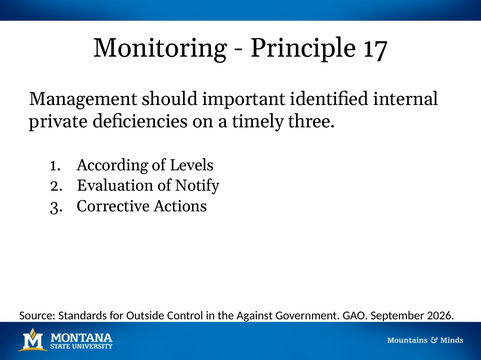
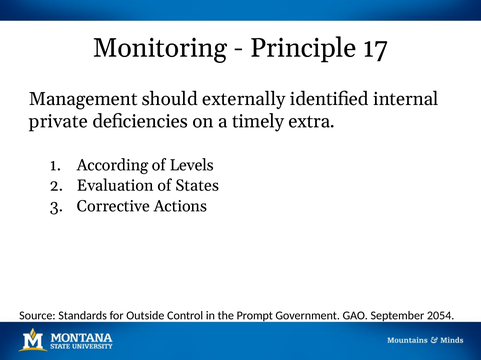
important: important -> externally
three: three -> extra
Notify: Notify -> States
Against: Against -> Prompt
2026: 2026 -> 2054
